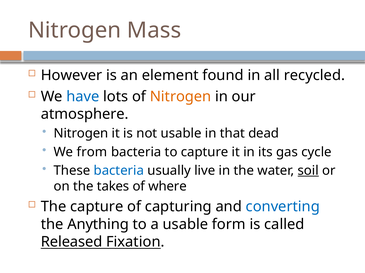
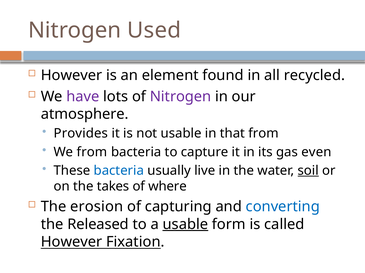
Mass: Mass -> Used
have colour: blue -> purple
Nitrogen at (181, 97) colour: orange -> purple
Nitrogen at (81, 134): Nitrogen -> Provides
that dead: dead -> from
cycle: cycle -> even
The capture: capture -> erosion
Anything: Anything -> Released
usable at (185, 225) underline: none -> present
Released at (72, 242): Released -> However
